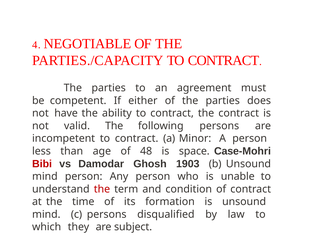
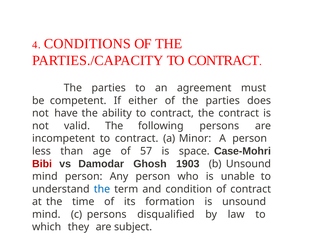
NEGOTIABLE: NEGOTIABLE -> CONDITIONS
48: 48 -> 57
the at (102, 189) colour: red -> blue
